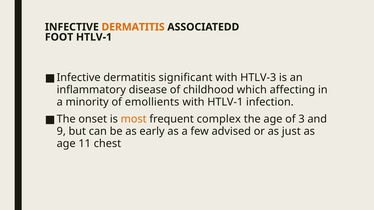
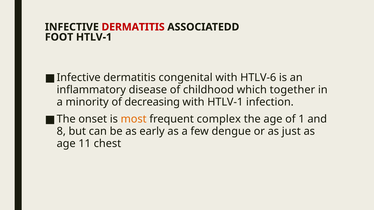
DERMATITIS at (133, 27) colour: orange -> red
significant: significant -> congenital
HTLV‐3: HTLV‐3 -> HTLV‐6
affecting: affecting -> together
emollients: emollients -> decreasing
3: 3 -> 1
9: 9 -> 8
advised: advised -> dengue
